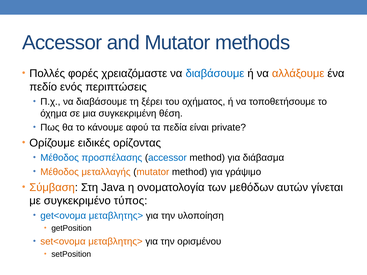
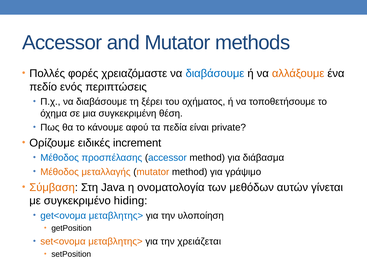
ορίζοντας: ορίζοντας -> increment
τύπος: τύπος -> hiding
ορισμένου: ορισμένου -> χρειάζεται
